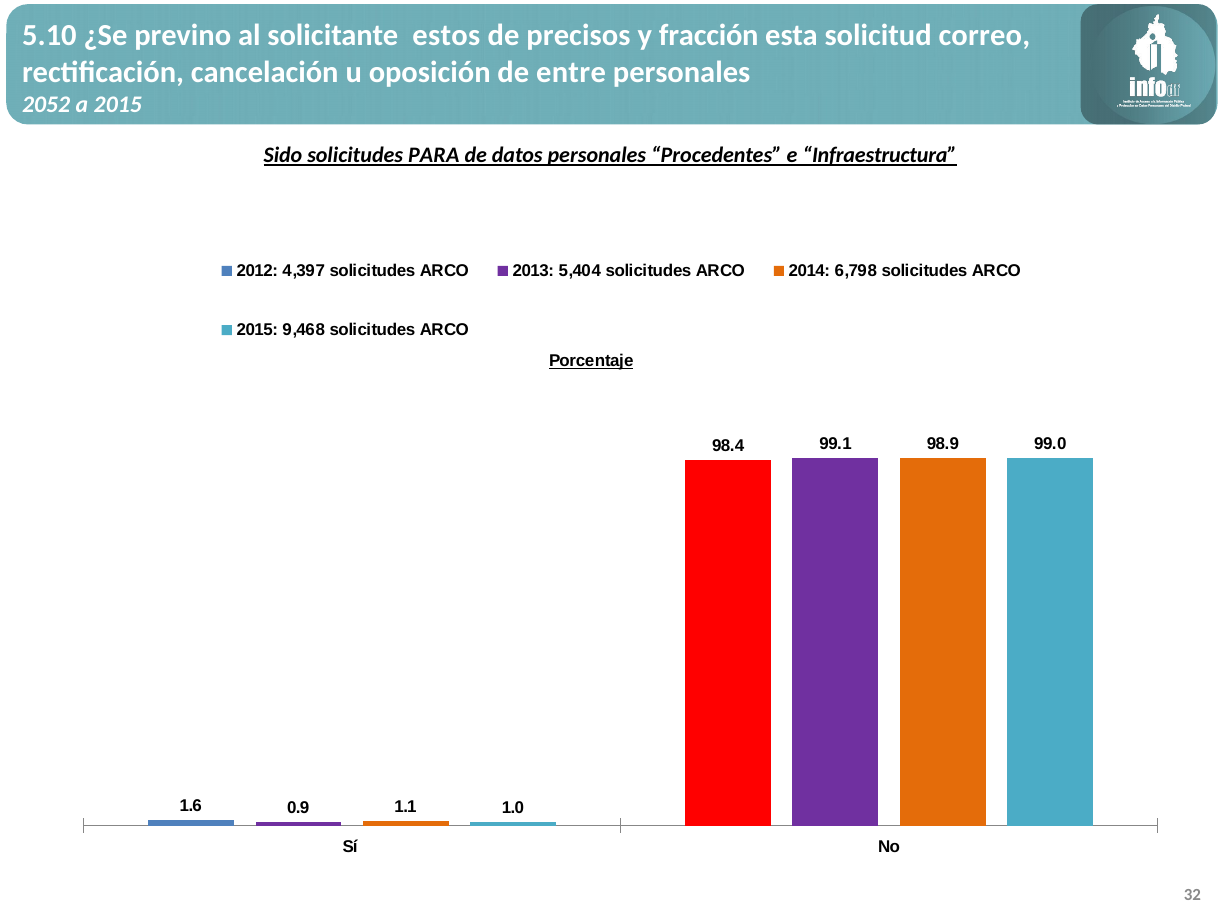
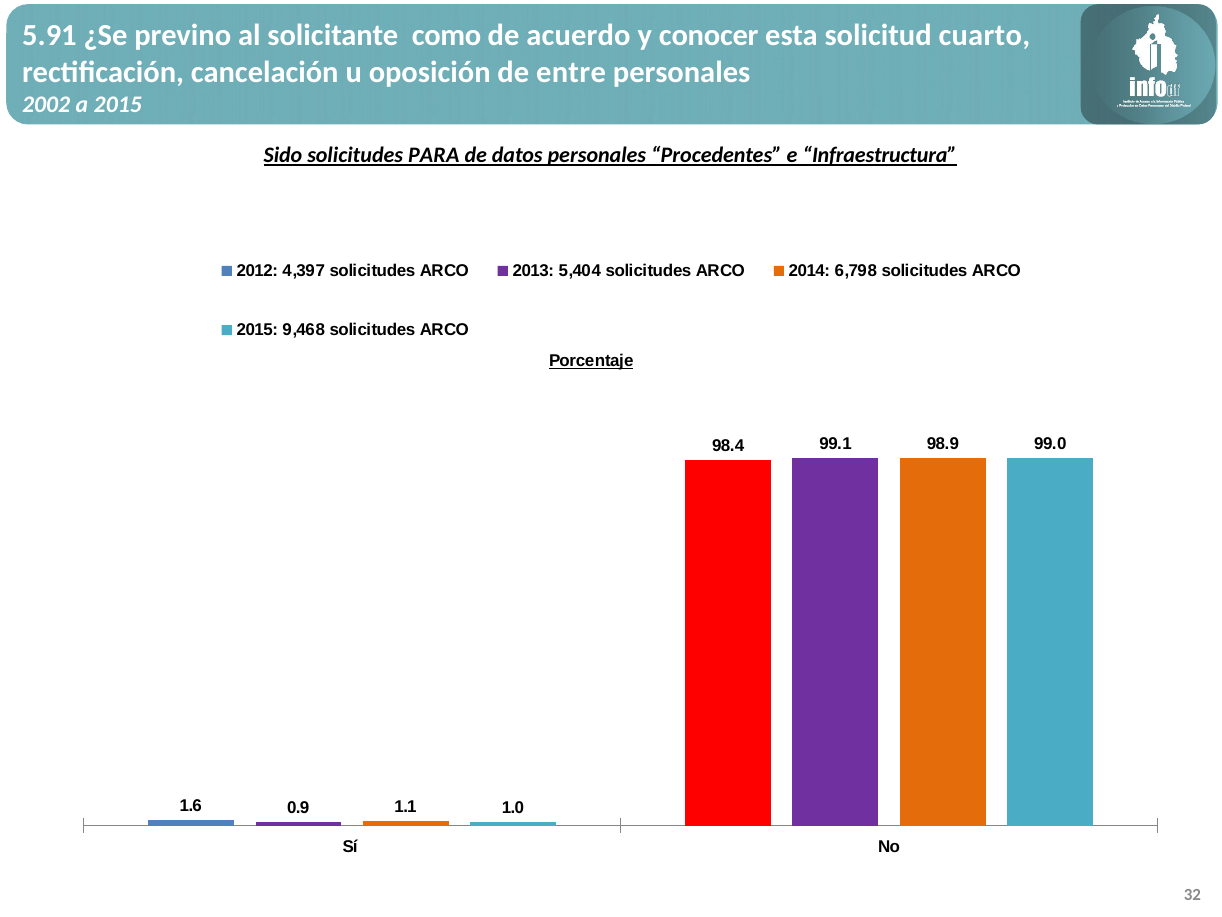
5.10: 5.10 -> 5.91
estos: estos -> como
precisos: precisos -> acuerdo
fracción: fracción -> conocer
correo: correo -> cuarto
2052: 2052 -> 2002
